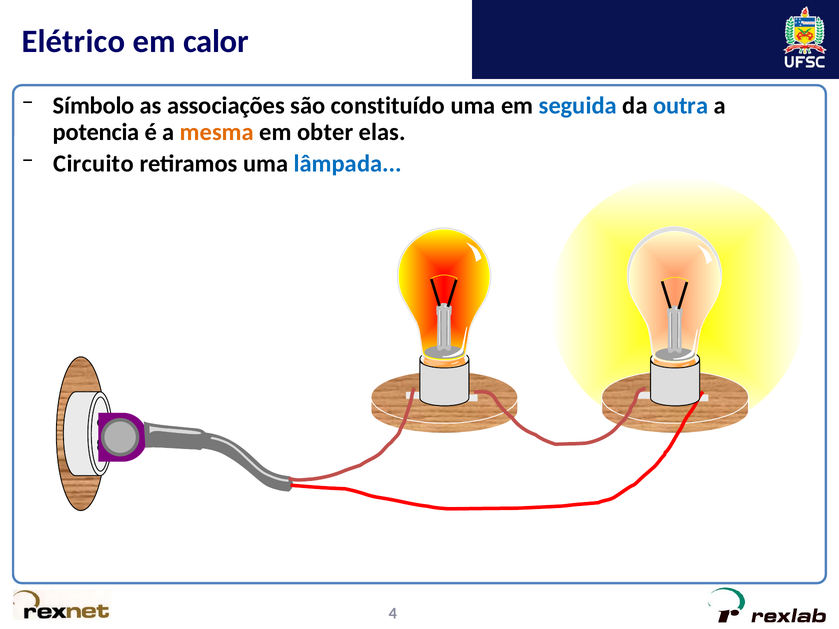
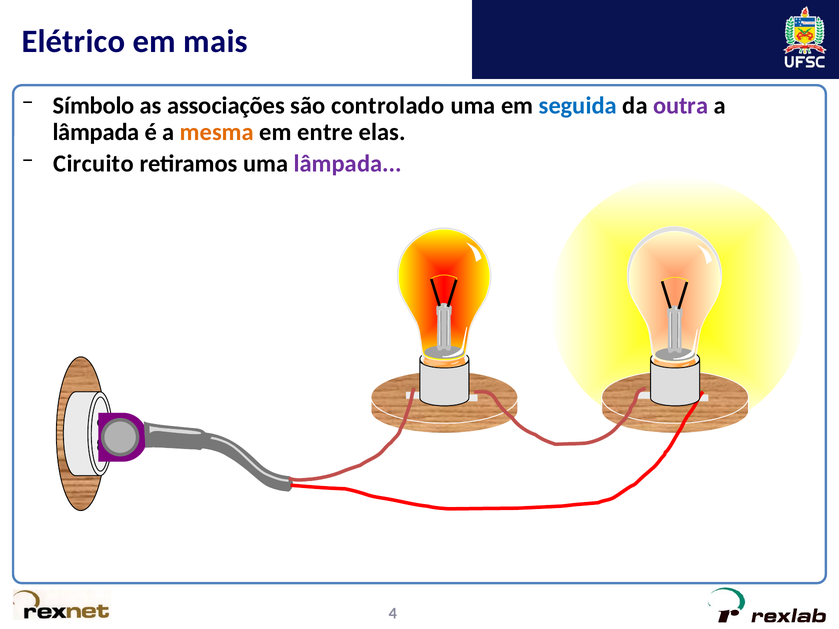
calor: calor -> mais
constituído: constituído -> controlado
outra colour: blue -> purple
potencia at (96, 132): potencia -> lâmpada
obter: obter -> entre
lâmpada at (348, 164) colour: blue -> purple
